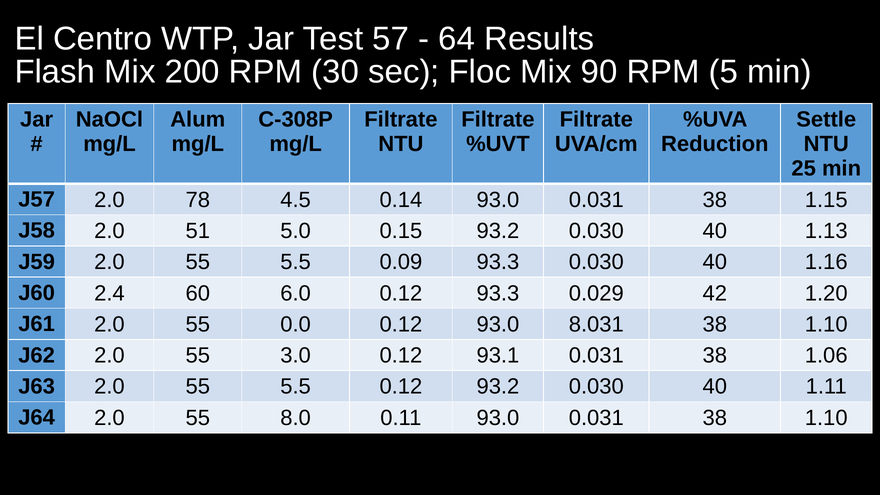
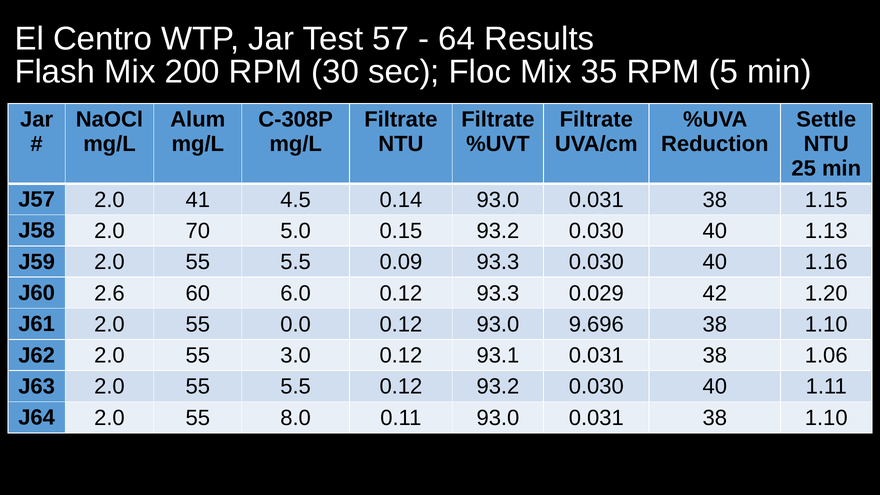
90: 90 -> 35
78: 78 -> 41
51: 51 -> 70
2.4: 2.4 -> 2.6
8.031: 8.031 -> 9.696
